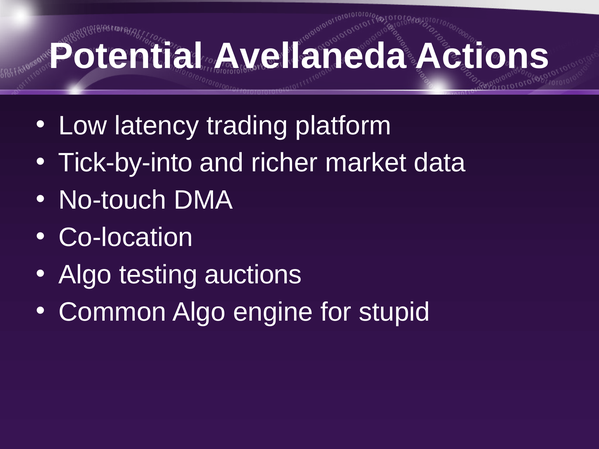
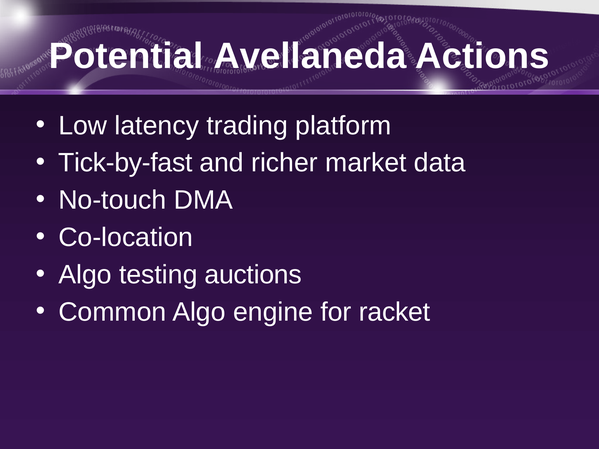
Tick-by-into: Tick-by-into -> Tick-by-fast
stupid: stupid -> racket
